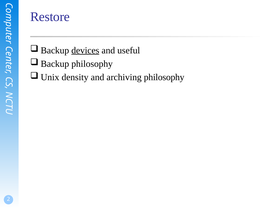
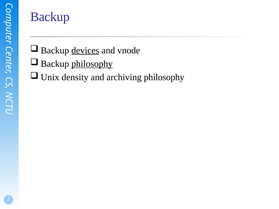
Restore: Restore -> Backup
useful: useful -> vnode
philosophy at (92, 64) underline: none -> present
